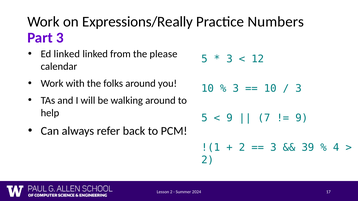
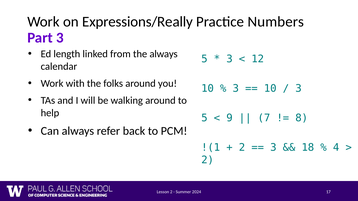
Ed linked: linked -> length
the please: please -> always
9 at (302, 118): 9 -> 8
39: 39 -> 18
